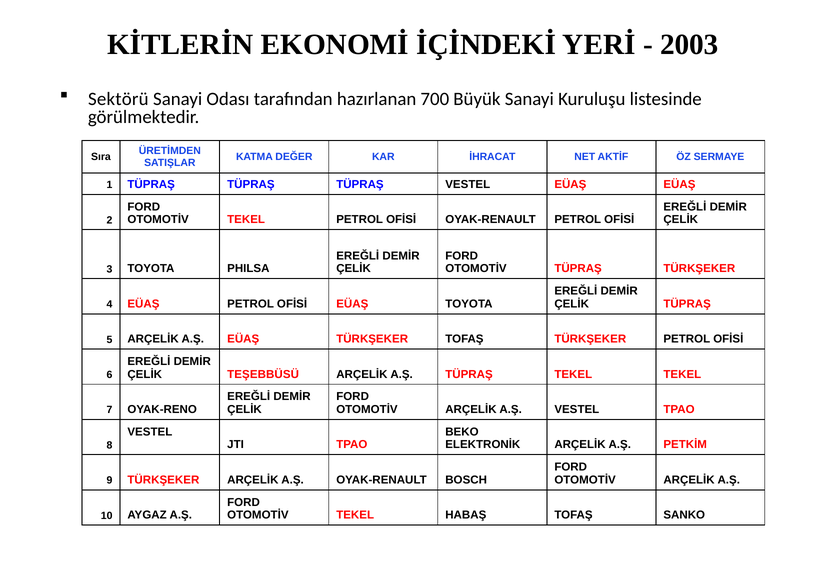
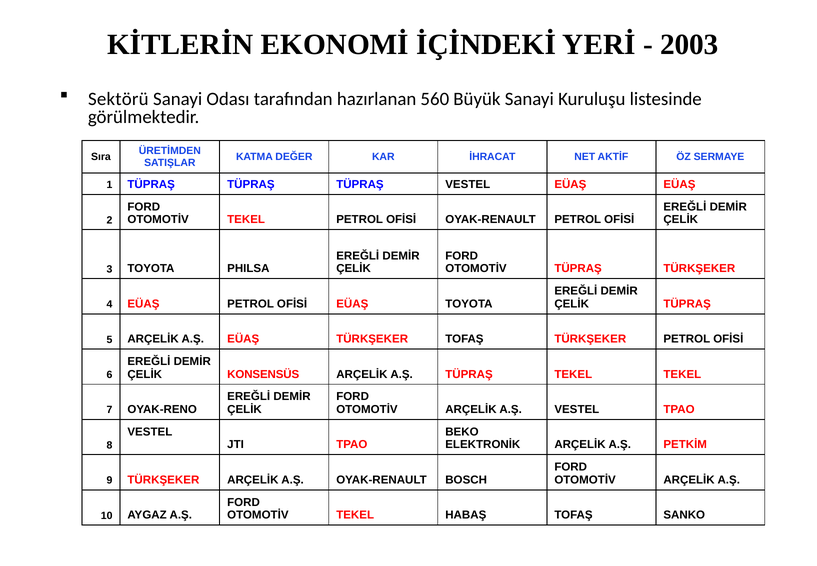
700: 700 -> 560
TEŞEBBÜSÜ: TEŞEBBÜSÜ -> KONSENSÜS
